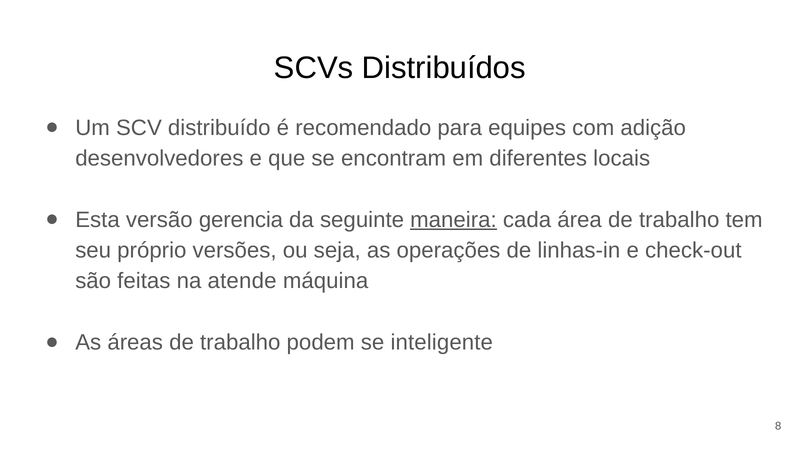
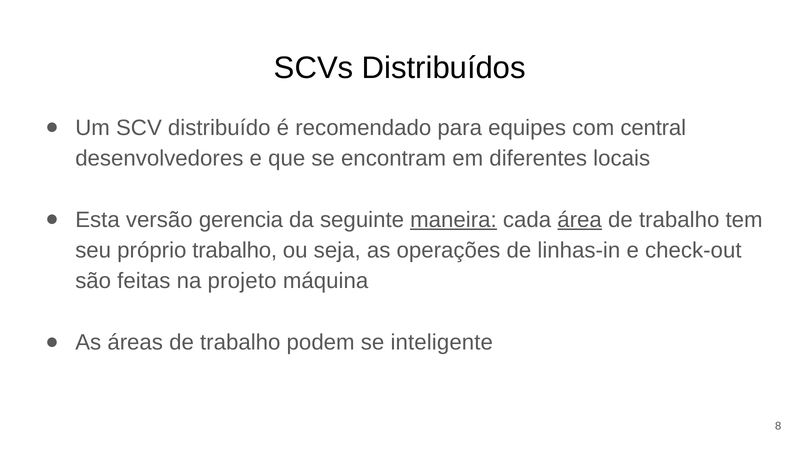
adição: adição -> central
área underline: none -> present
próprio versões: versões -> trabalho
atende: atende -> projeto
